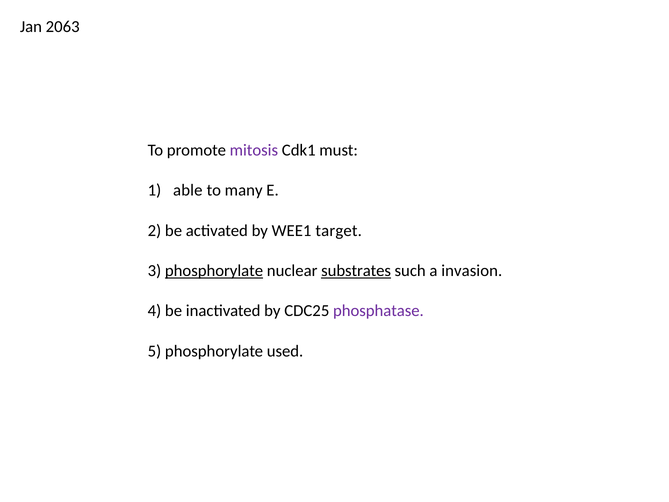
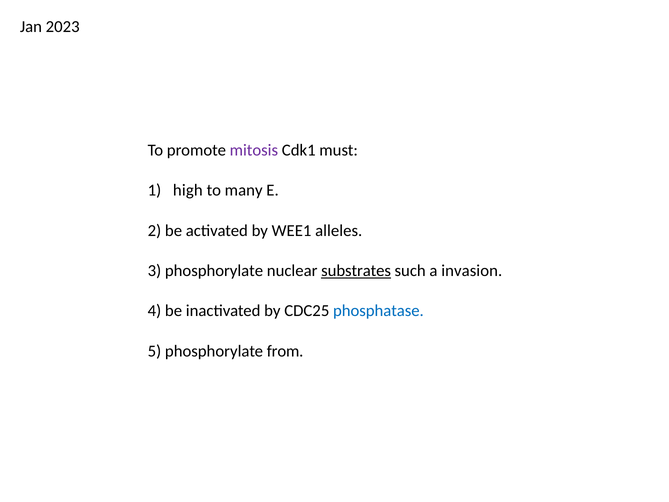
2063: 2063 -> 2023
able: able -> high
target: target -> alleles
phosphorylate at (214, 271) underline: present -> none
phosphatase colour: purple -> blue
used: used -> from
